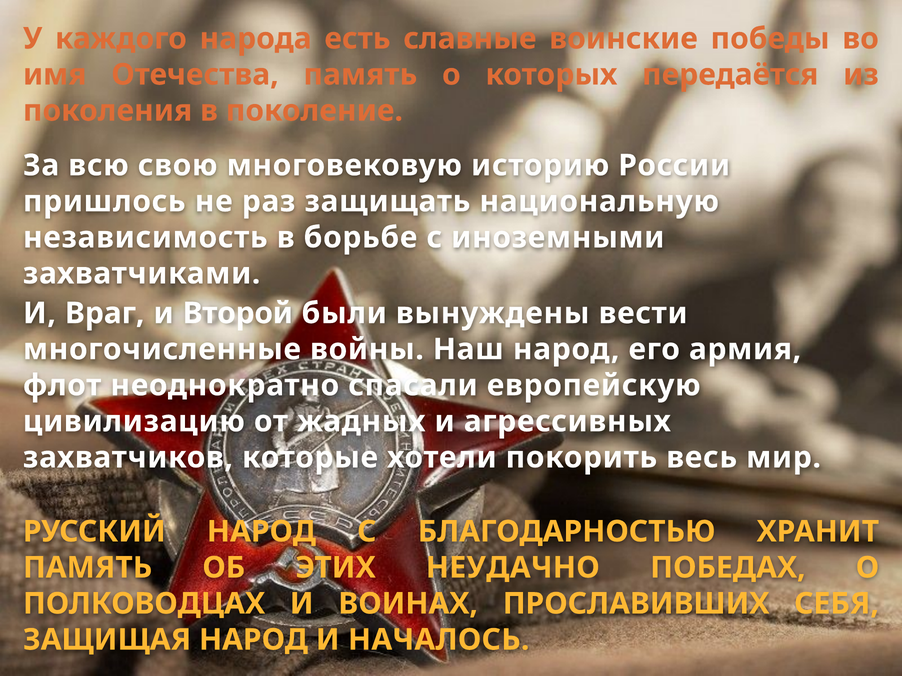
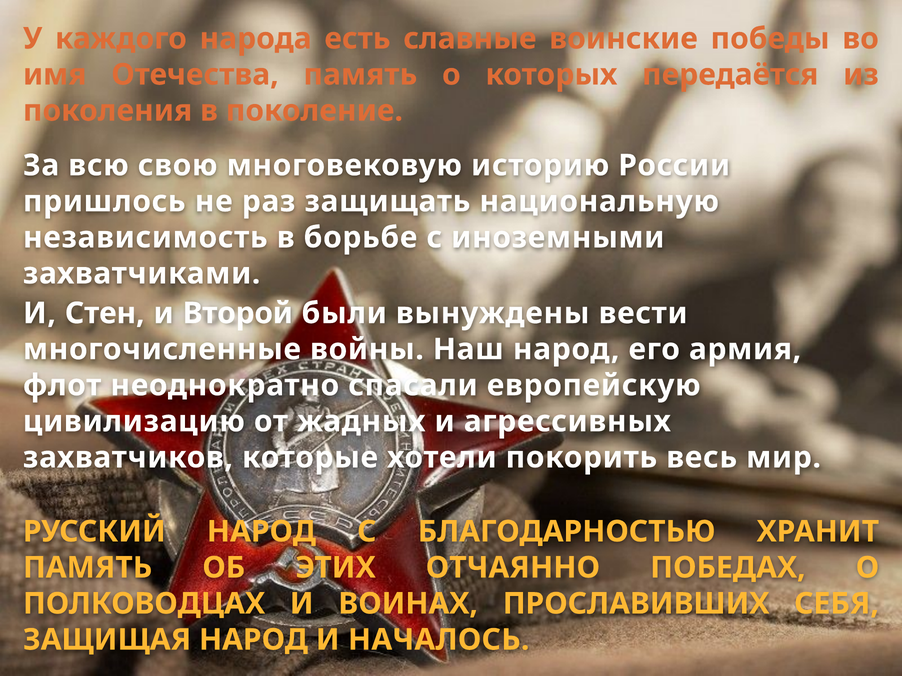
Враг: Враг -> Стен
НЕУДАЧНО: НЕУДАЧНО -> ОТЧАЯННО
